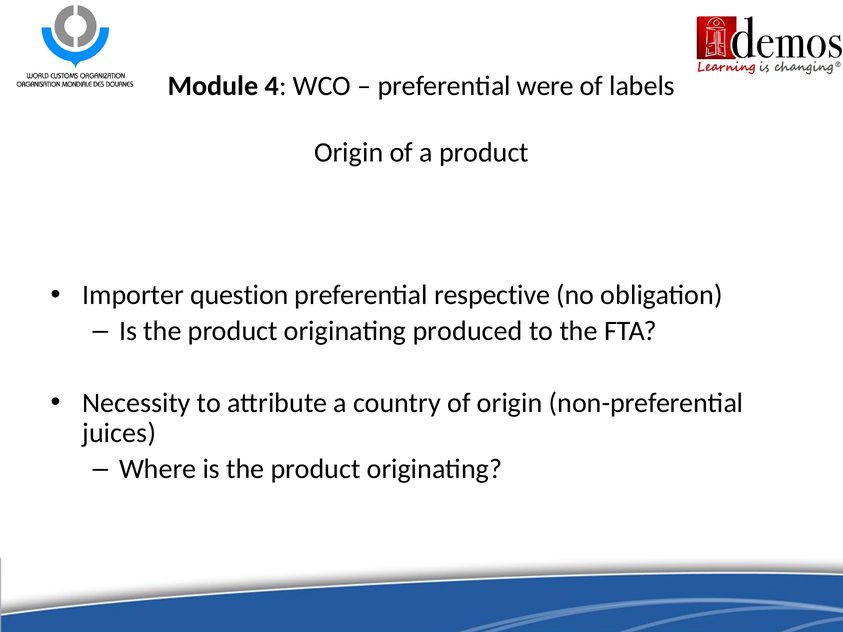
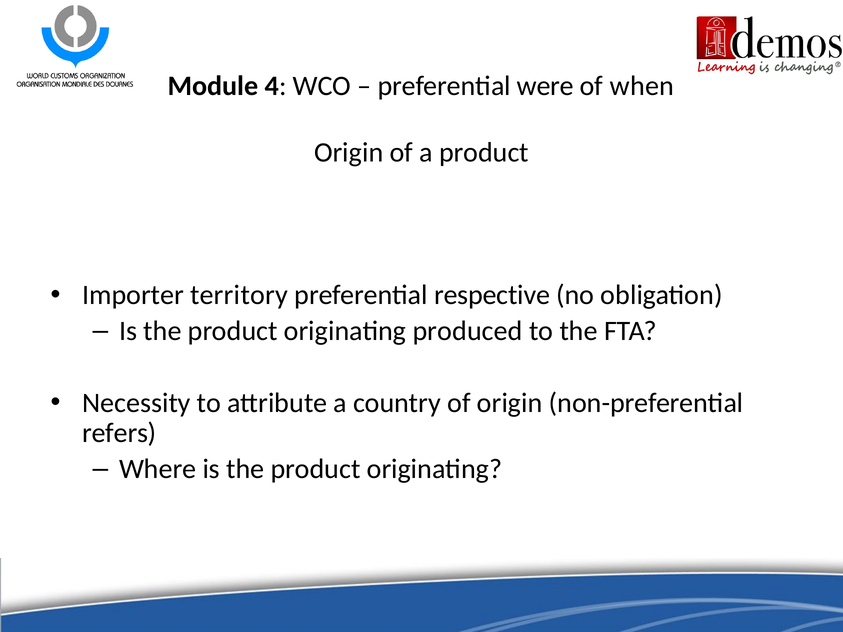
labels: labels -> when
question: question -> territory
juices: juices -> refers
